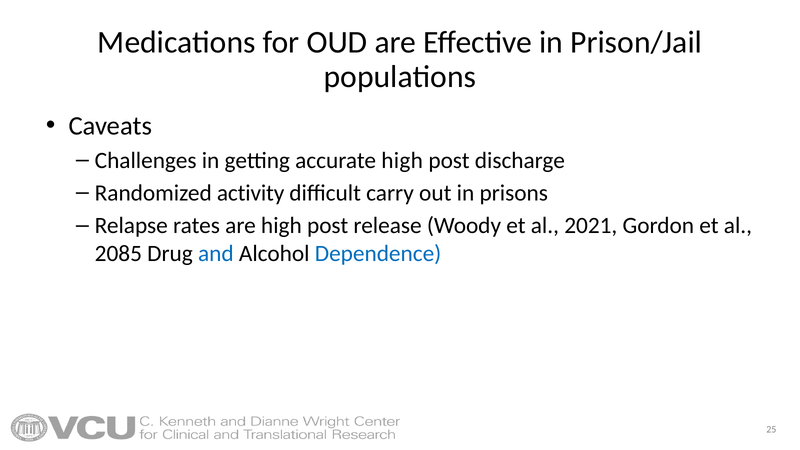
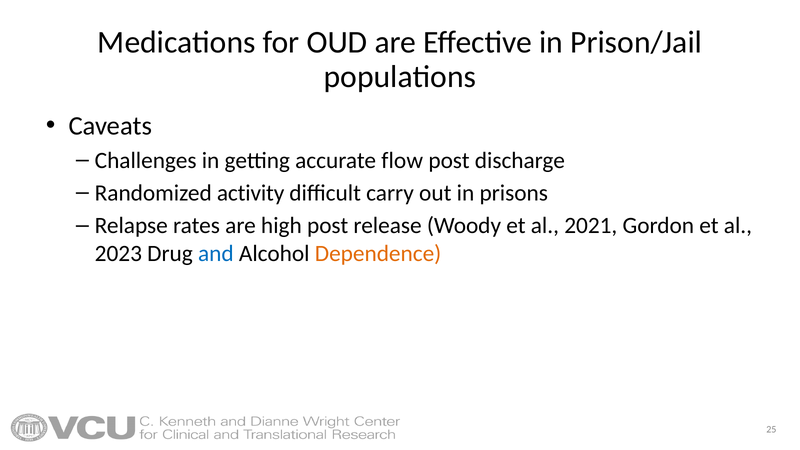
accurate high: high -> flow
2085: 2085 -> 2023
Dependence colour: blue -> orange
